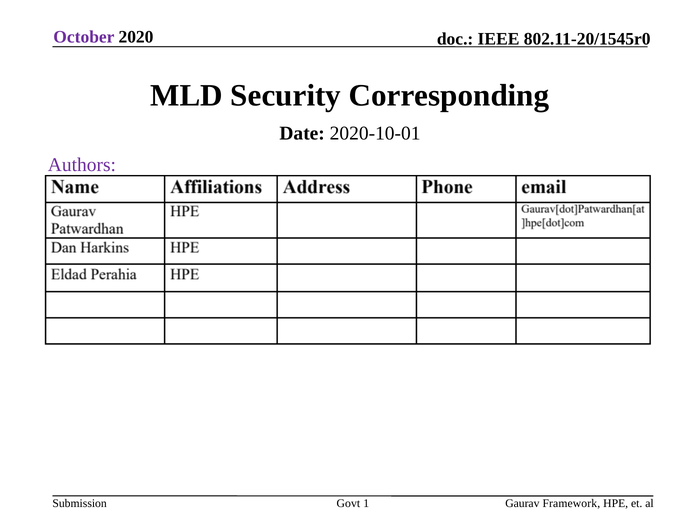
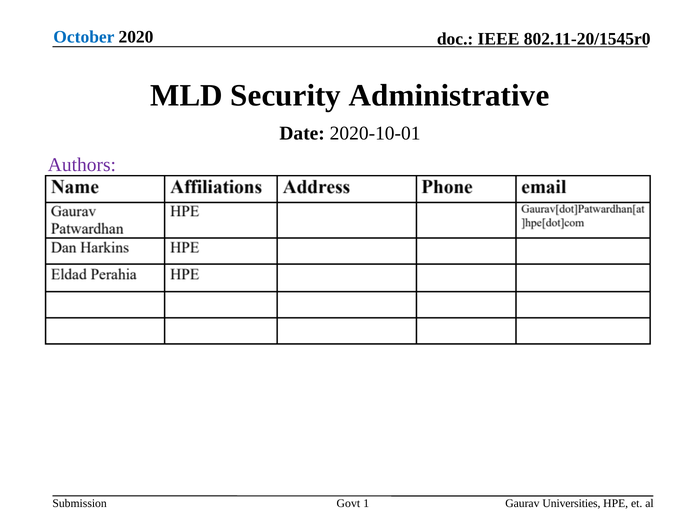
October colour: purple -> blue
Corresponding: Corresponding -> Administrative
Framework: Framework -> Universities
